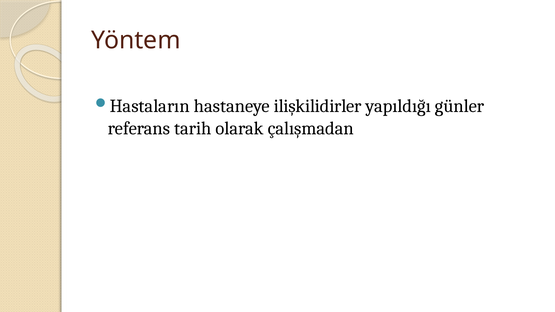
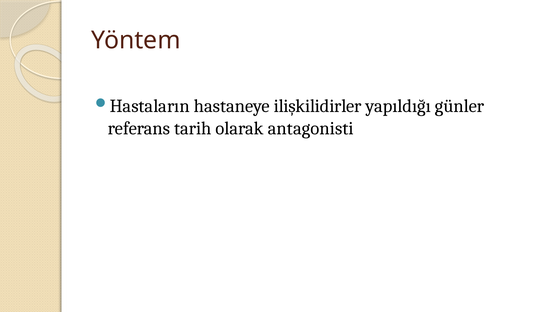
çalışmadan: çalışmadan -> antagonisti
